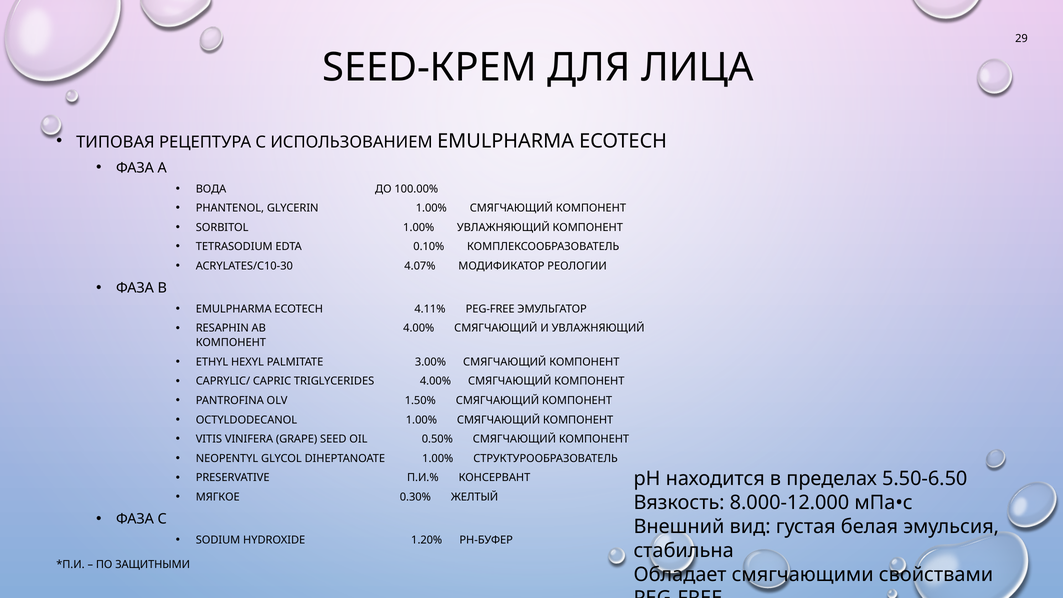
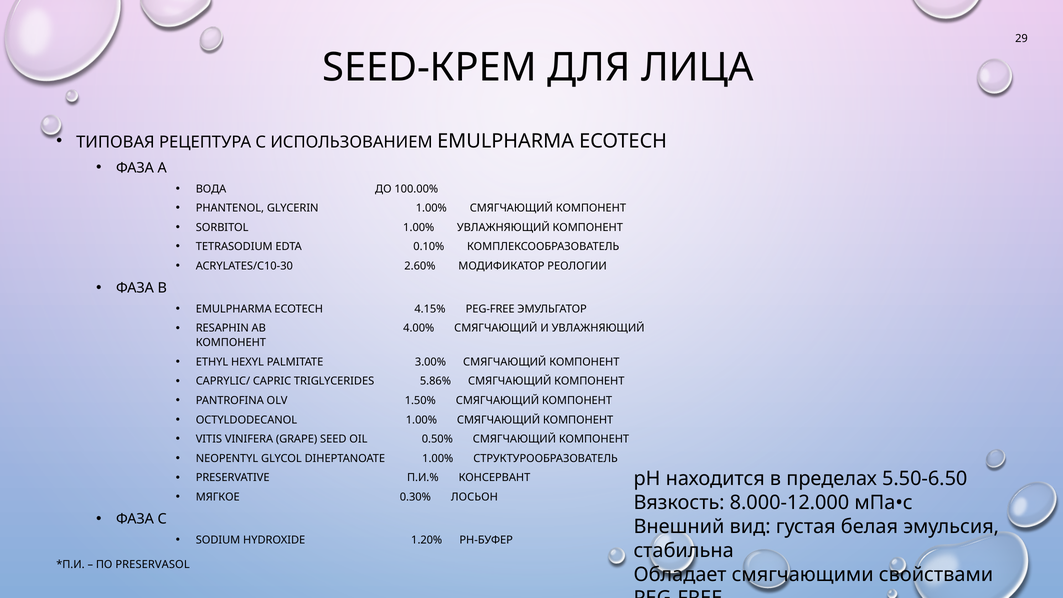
4.07%: 4.07% -> 2.60%
4.11%: 4.11% -> 4.15%
TRIGLYCERIDES 4.00%: 4.00% -> 5.86%
ЖЕЛТЫЙ: ЖЕЛТЫЙ -> ЛОСЬОН
ЗАЩИТНЫМИ: ЗАЩИТНЫМИ -> PRESERVASOL
